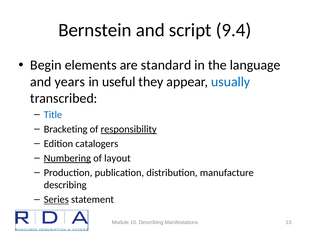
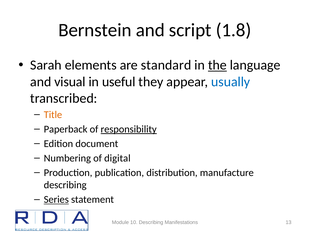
9.4: 9.4 -> 1.8
Begin: Begin -> Sarah
the underline: none -> present
years: years -> visual
Title colour: blue -> orange
Bracketing: Bracketing -> Paperback
catalogers: catalogers -> document
Numbering underline: present -> none
layout: layout -> digital
